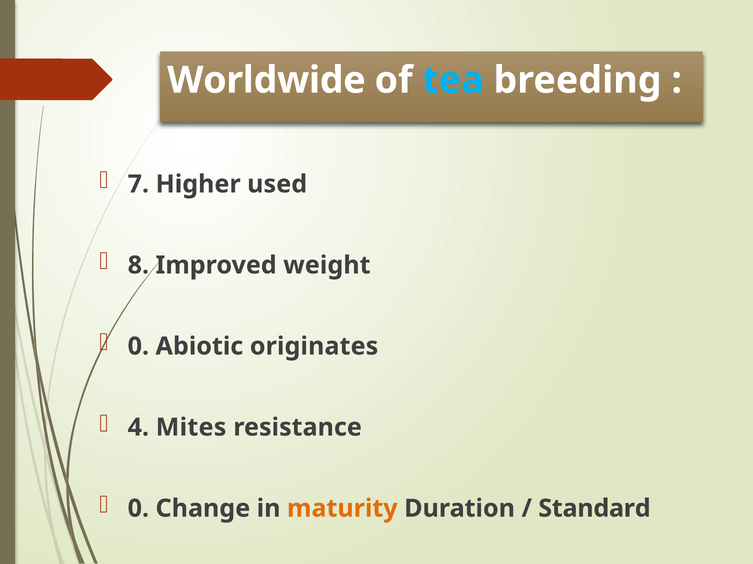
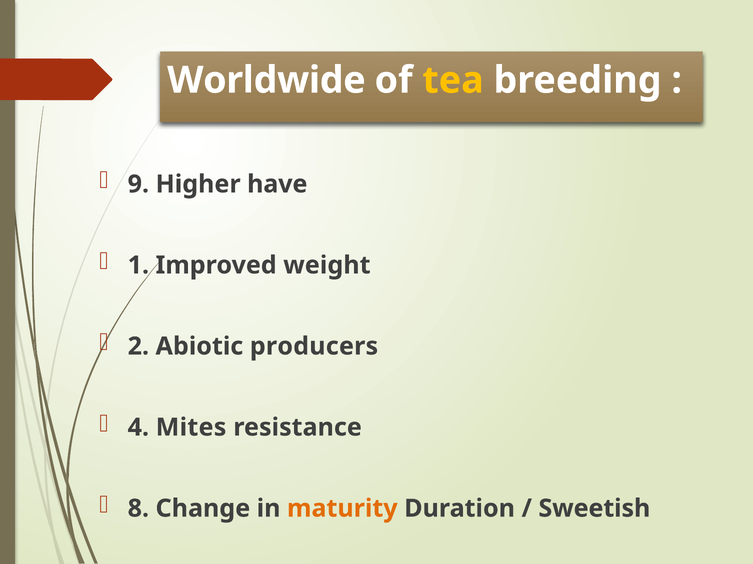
tea colour: light blue -> yellow
7: 7 -> 9
used: used -> have
8: 8 -> 1
0 at (138, 347): 0 -> 2
originates: originates -> producers
0 at (138, 509): 0 -> 8
Standard: Standard -> Sweetish
